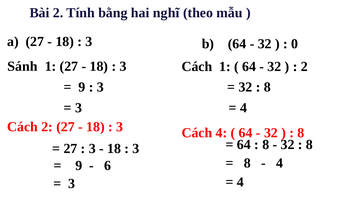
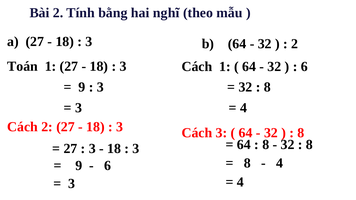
0 at (295, 44): 0 -> 2
Sánh: Sánh -> Toán
2 at (304, 67): 2 -> 6
Cách 4: 4 -> 3
